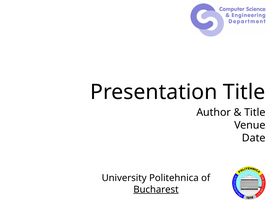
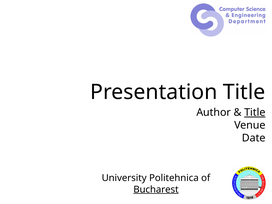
Title at (255, 112) underline: none -> present
